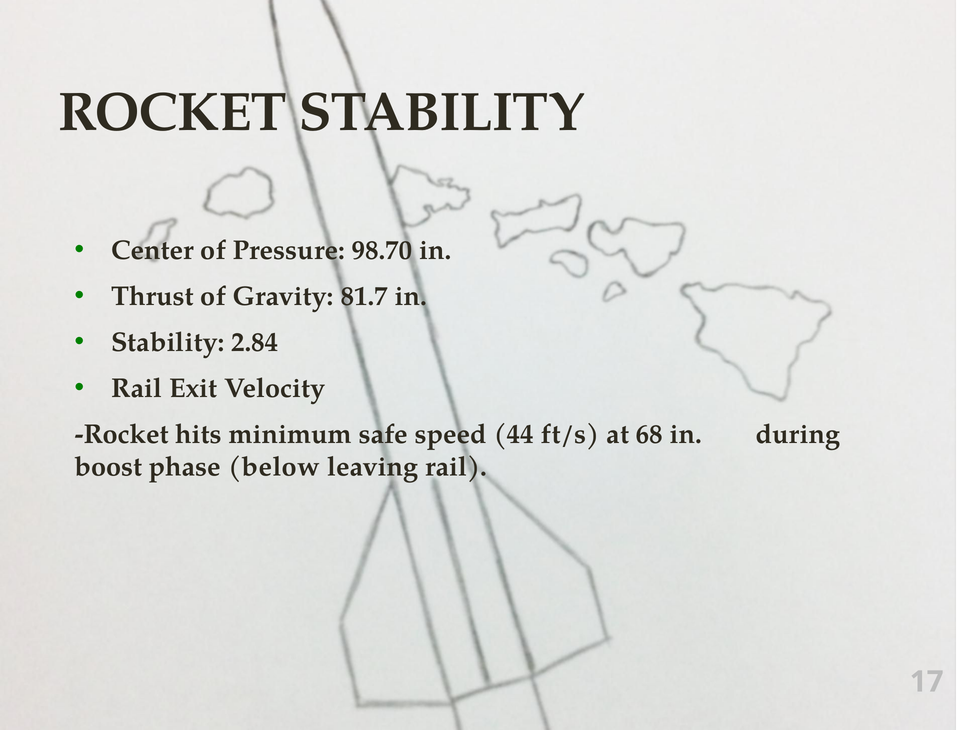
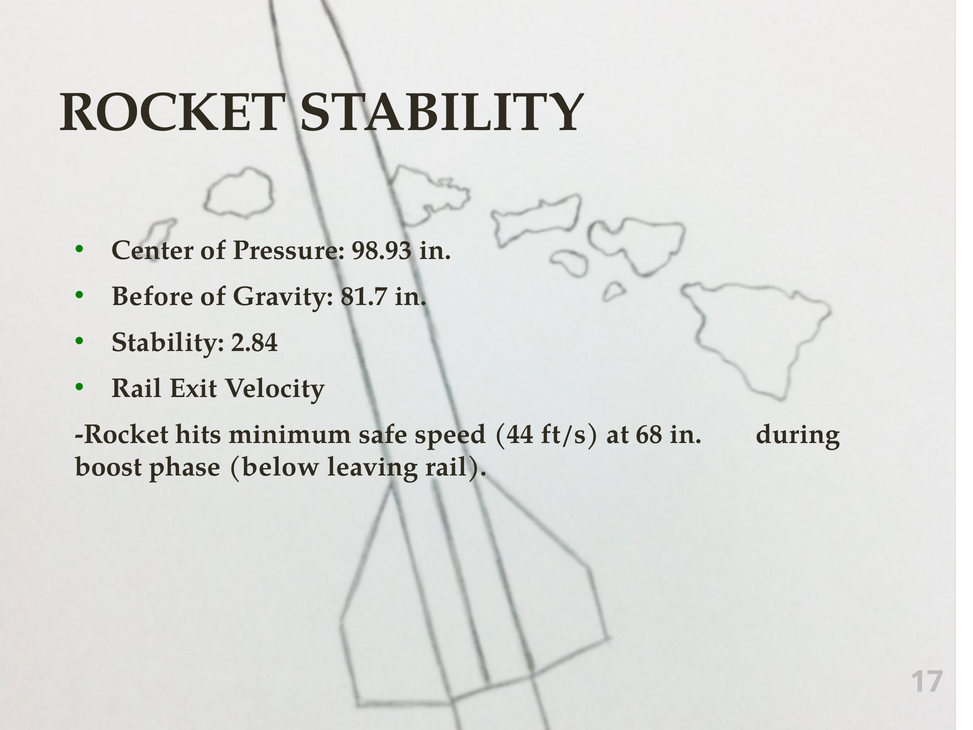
98.70: 98.70 -> 98.93
Thrust: Thrust -> Before
